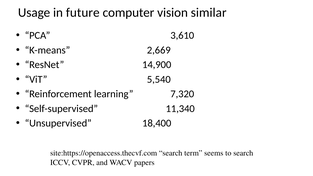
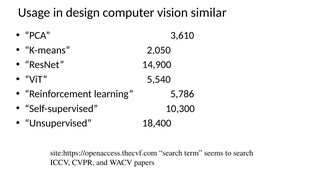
future: future -> design
2,669: 2,669 -> 2,050
7,320: 7,320 -> 5,786
11,340: 11,340 -> 10,300
